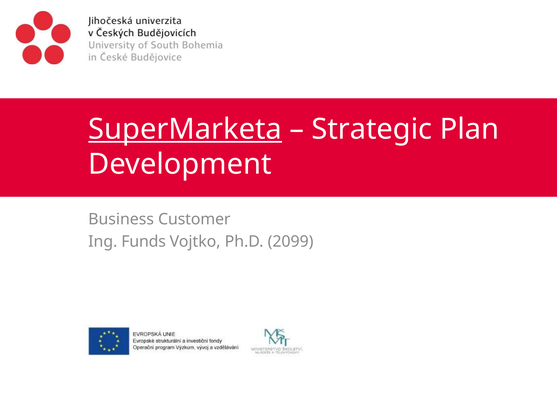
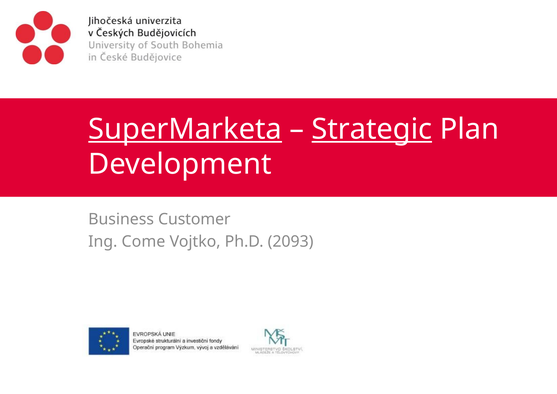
Strategic underline: none -> present
Funds: Funds -> Come
2099: 2099 -> 2093
